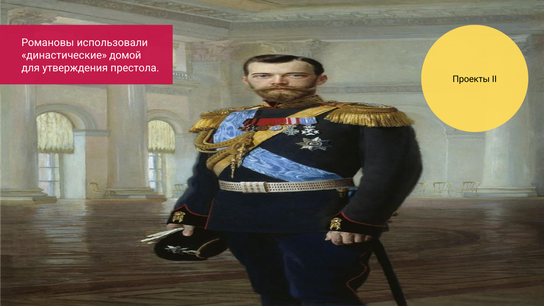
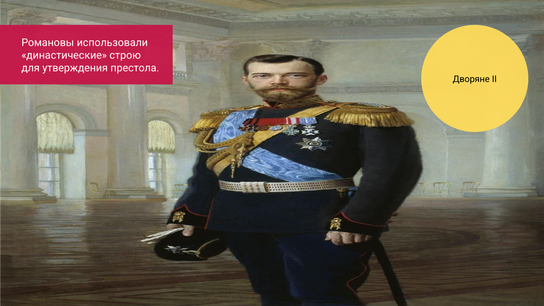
домой: домой -> строю
Проекты: Проекты -> Дворяне
